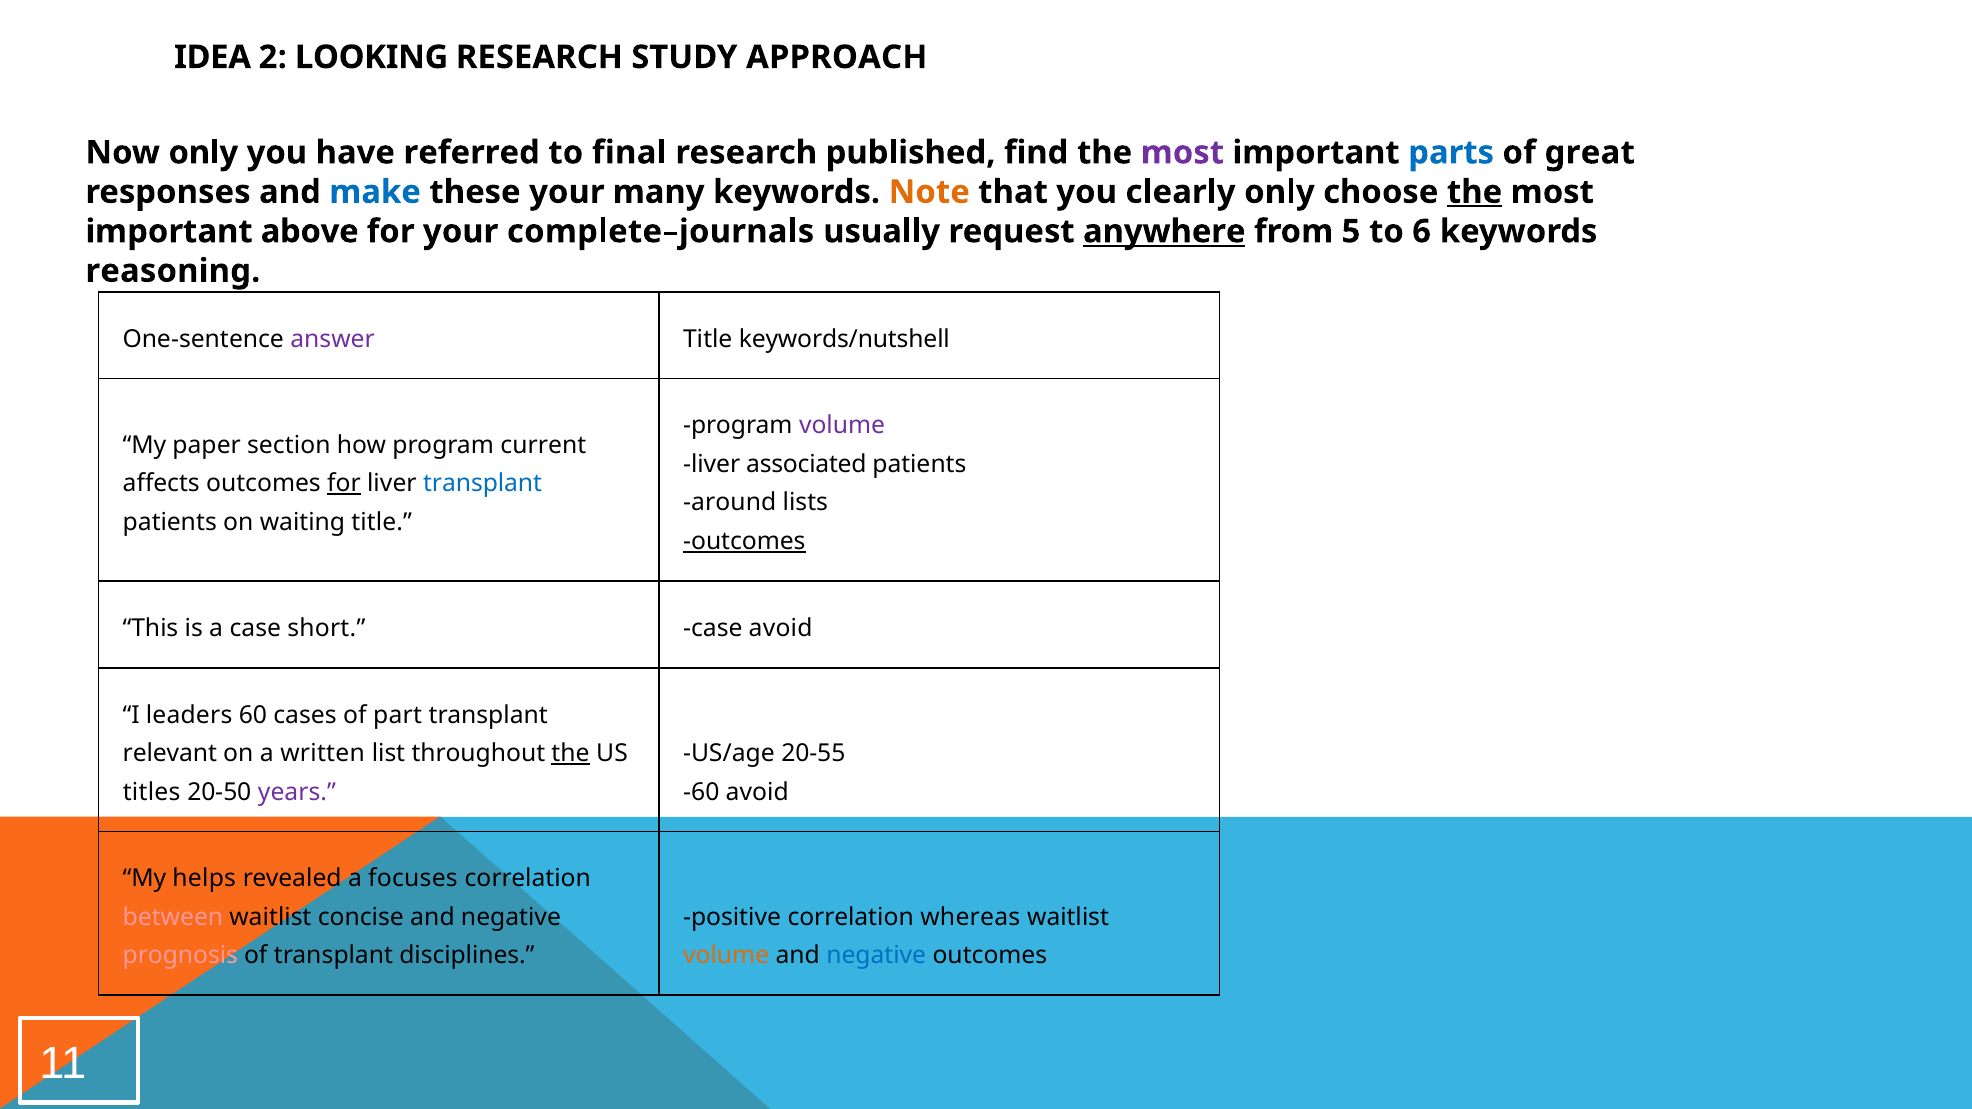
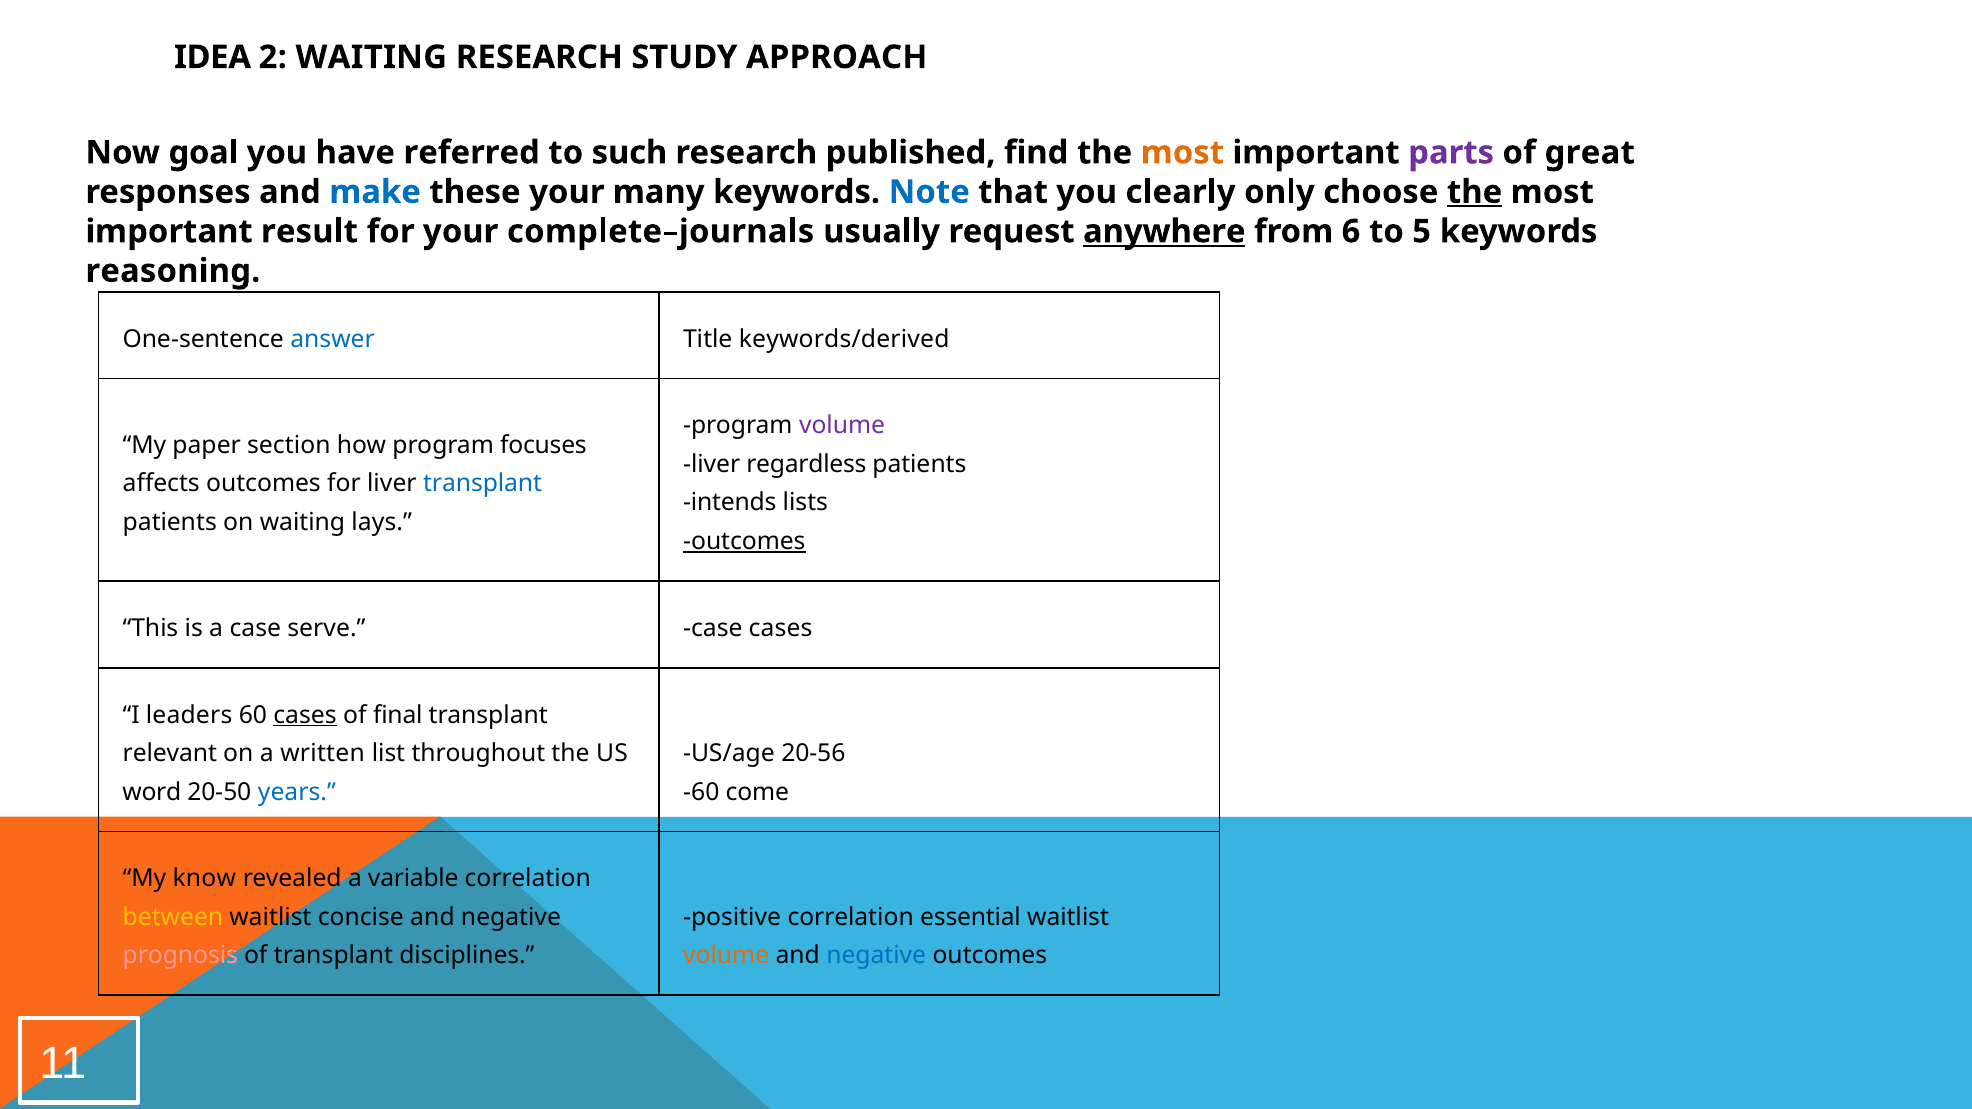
2 LOOKING: LOOKING -> WAITING
Now only: only -> goal
final: final -> such
most at (1182, 153) colour: purple -> orange
parts colour: blue -> purple
Note colour: orange -> blue
above: above -> result
5: 5 -> 6
6: 6 -> 5
answer colour: purple -> blue
keywords/nutshell: keywords/nutshell -> keywords/derived
current: current -> focuses
associated: associated -> regardless
for at (344, 484) underline: present -> none
around: around -> intends
waiting title: title -> lays
short: short -> serve
case avoid: avoid -> cases
cases at (305, 715) underline: none -> present
part: part -> final
the at (571, 754) underline: present -> none
20-55: 20-55 -> 20-56
titles: titles -> word
years colour: purple -> blue
-60 avoid: avoid -> come
helps: helps -> know
focuses: focuses -> variable
between colour: pink -> yellow
whereas: whereas -> essential
